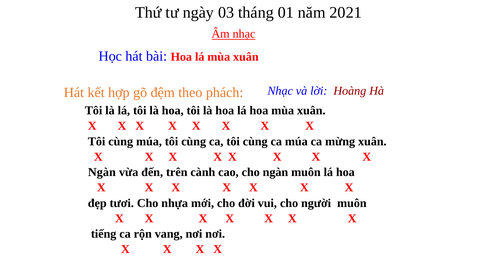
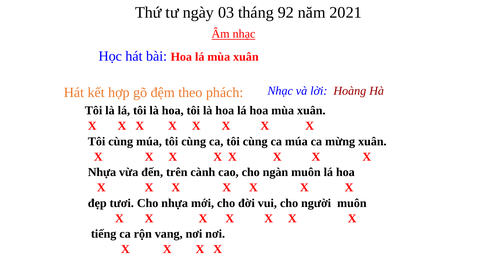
01: 01 -> 92
Ngàn at (102, 172): Ngàn -> Nhựa
